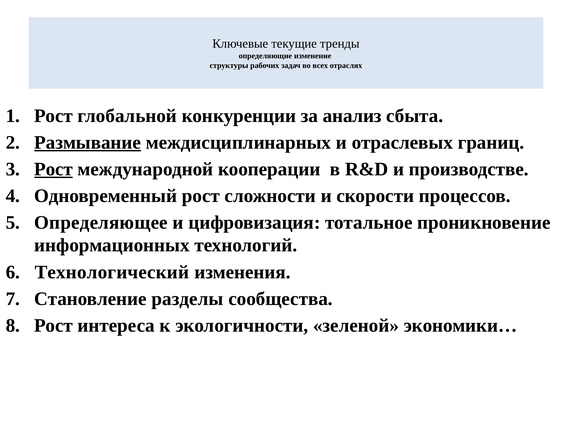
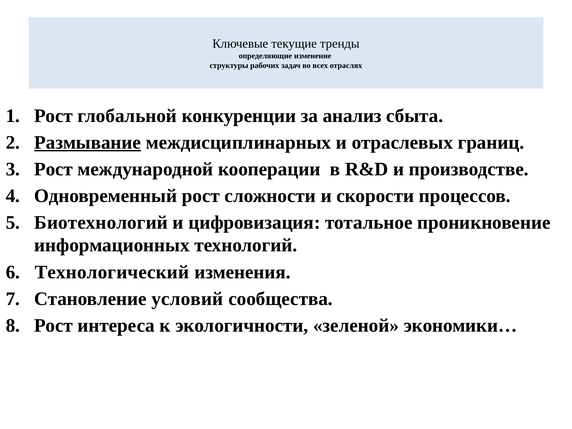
Рост at (54, 169) underline: present -> none
Определяющее: Определяющее -> Биотехнологий
разделы: разделы -> условий
